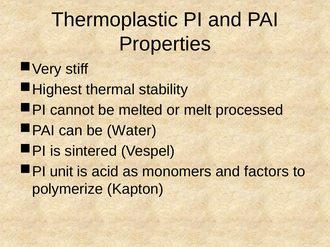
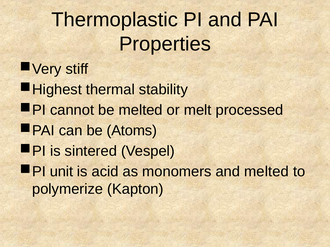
Water: Water -> Atoms
and factors: factors -> melted
